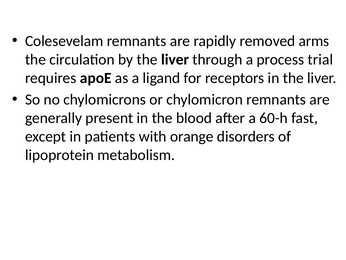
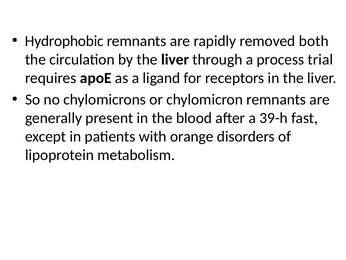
Colesevelam: Colesevelam -> Hydrophobic
arms: arms -> both
60-h: 60-h -> 39-h
